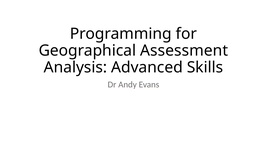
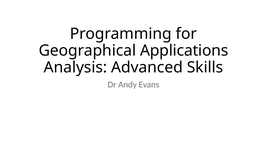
Assessment: Assessment -> Applications
